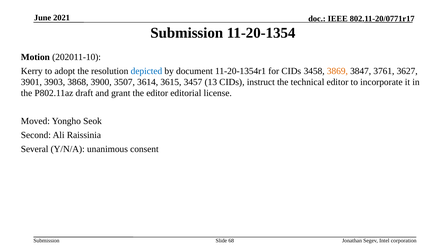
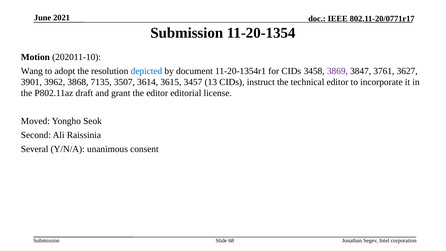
Kerry: Kerry -> Wang
3869 colour: orange -> purple
3903: 3903 -> 3962
3900: 3900 -> 7135
